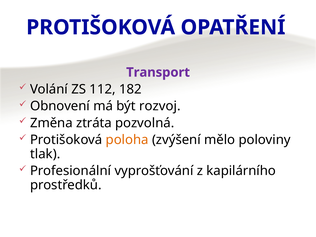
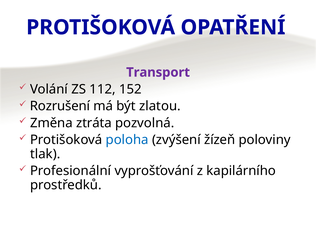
182: 182 -> 152
Obnovení: Obnovení -> Rozrušení
rozvoj: rozvoj -> zlatou
poloha colour: orange -> blue
mělo: mělo -> žízeň
